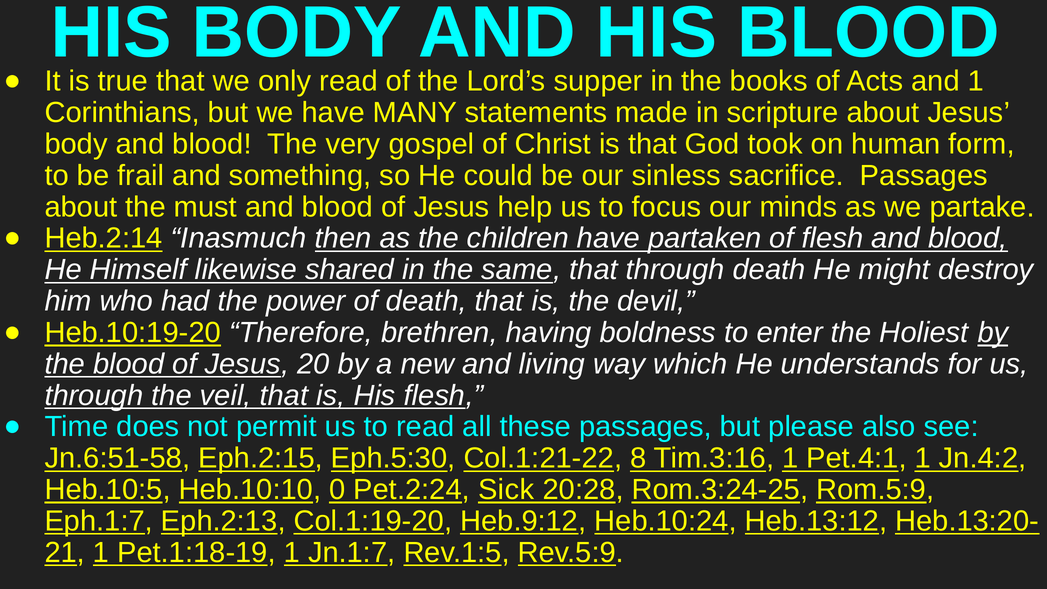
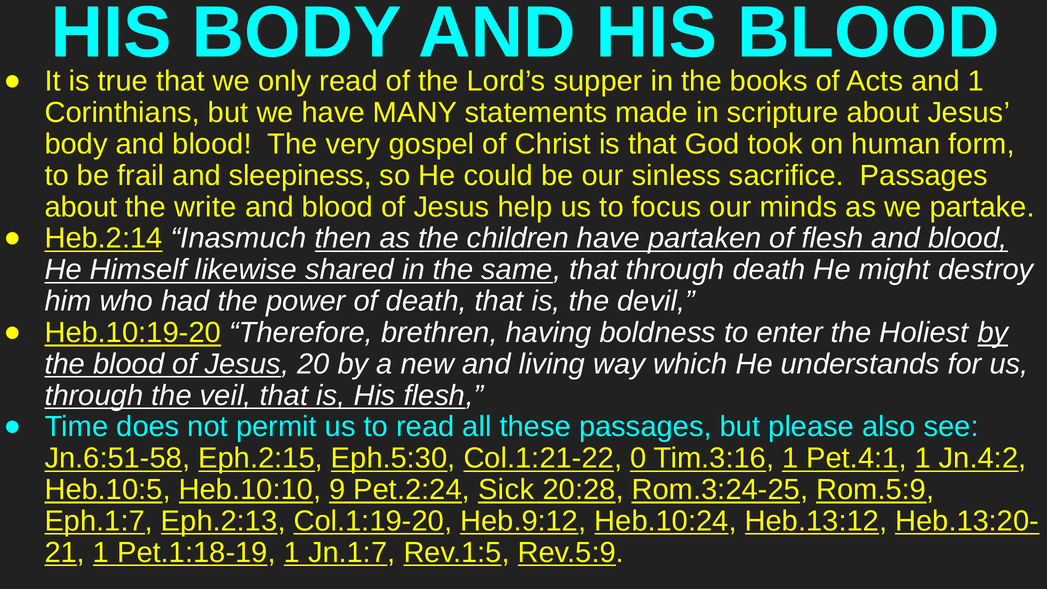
something: something -> sleepiness
must: must -> write
8: 8 -> 0
0: 0 -> 9
